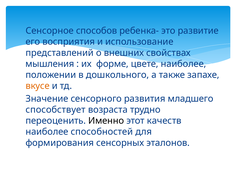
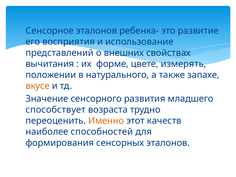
Сенсорное способов: способов -> эталонов
мышления: мышления -> вычитания
цвете наиболее: наиболее -> измерять
дошкольного: дошкольного -> натурального
Именно colour: black -> orange
